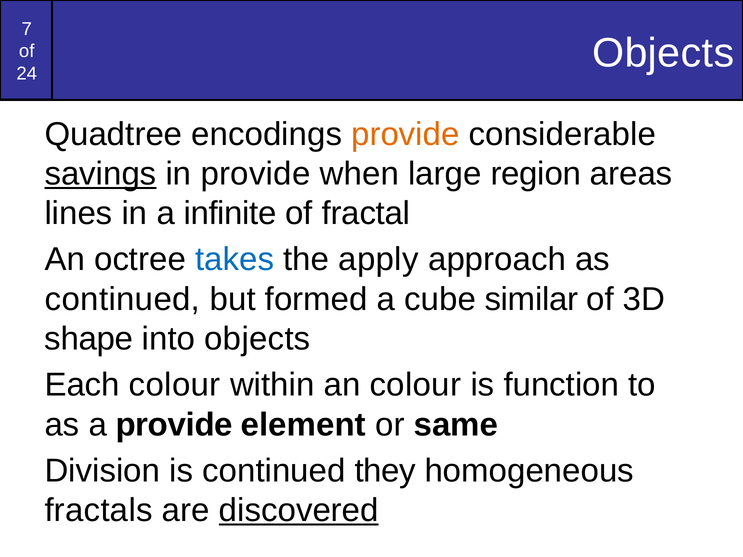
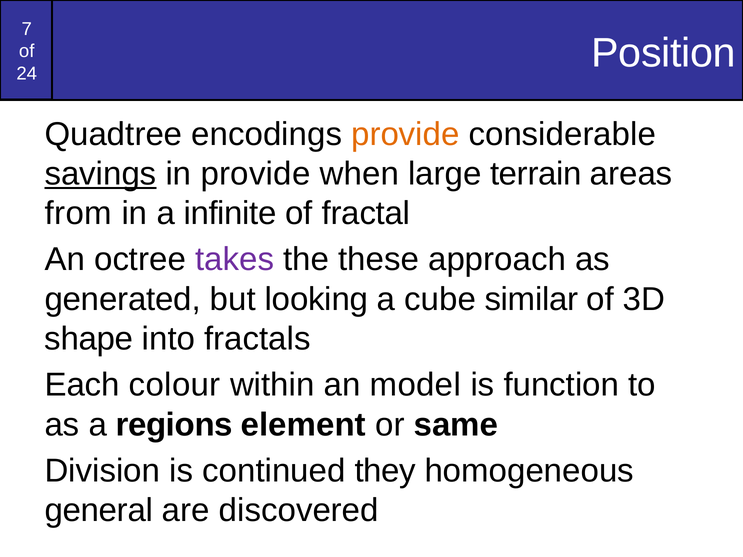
Objects at (663, 53): Objects -> Position
region: region -> terrain
lines: lines -> from
takes colour: blue -> purple
apply: apply -> these
continued at (122, 299): continued -> generated
formed: formed -> looking
into objects: objects -> fractals
an colour: colour -> model
a provide: provide -> regions
fractals: fractals -> general
discovered underline: present -> none
